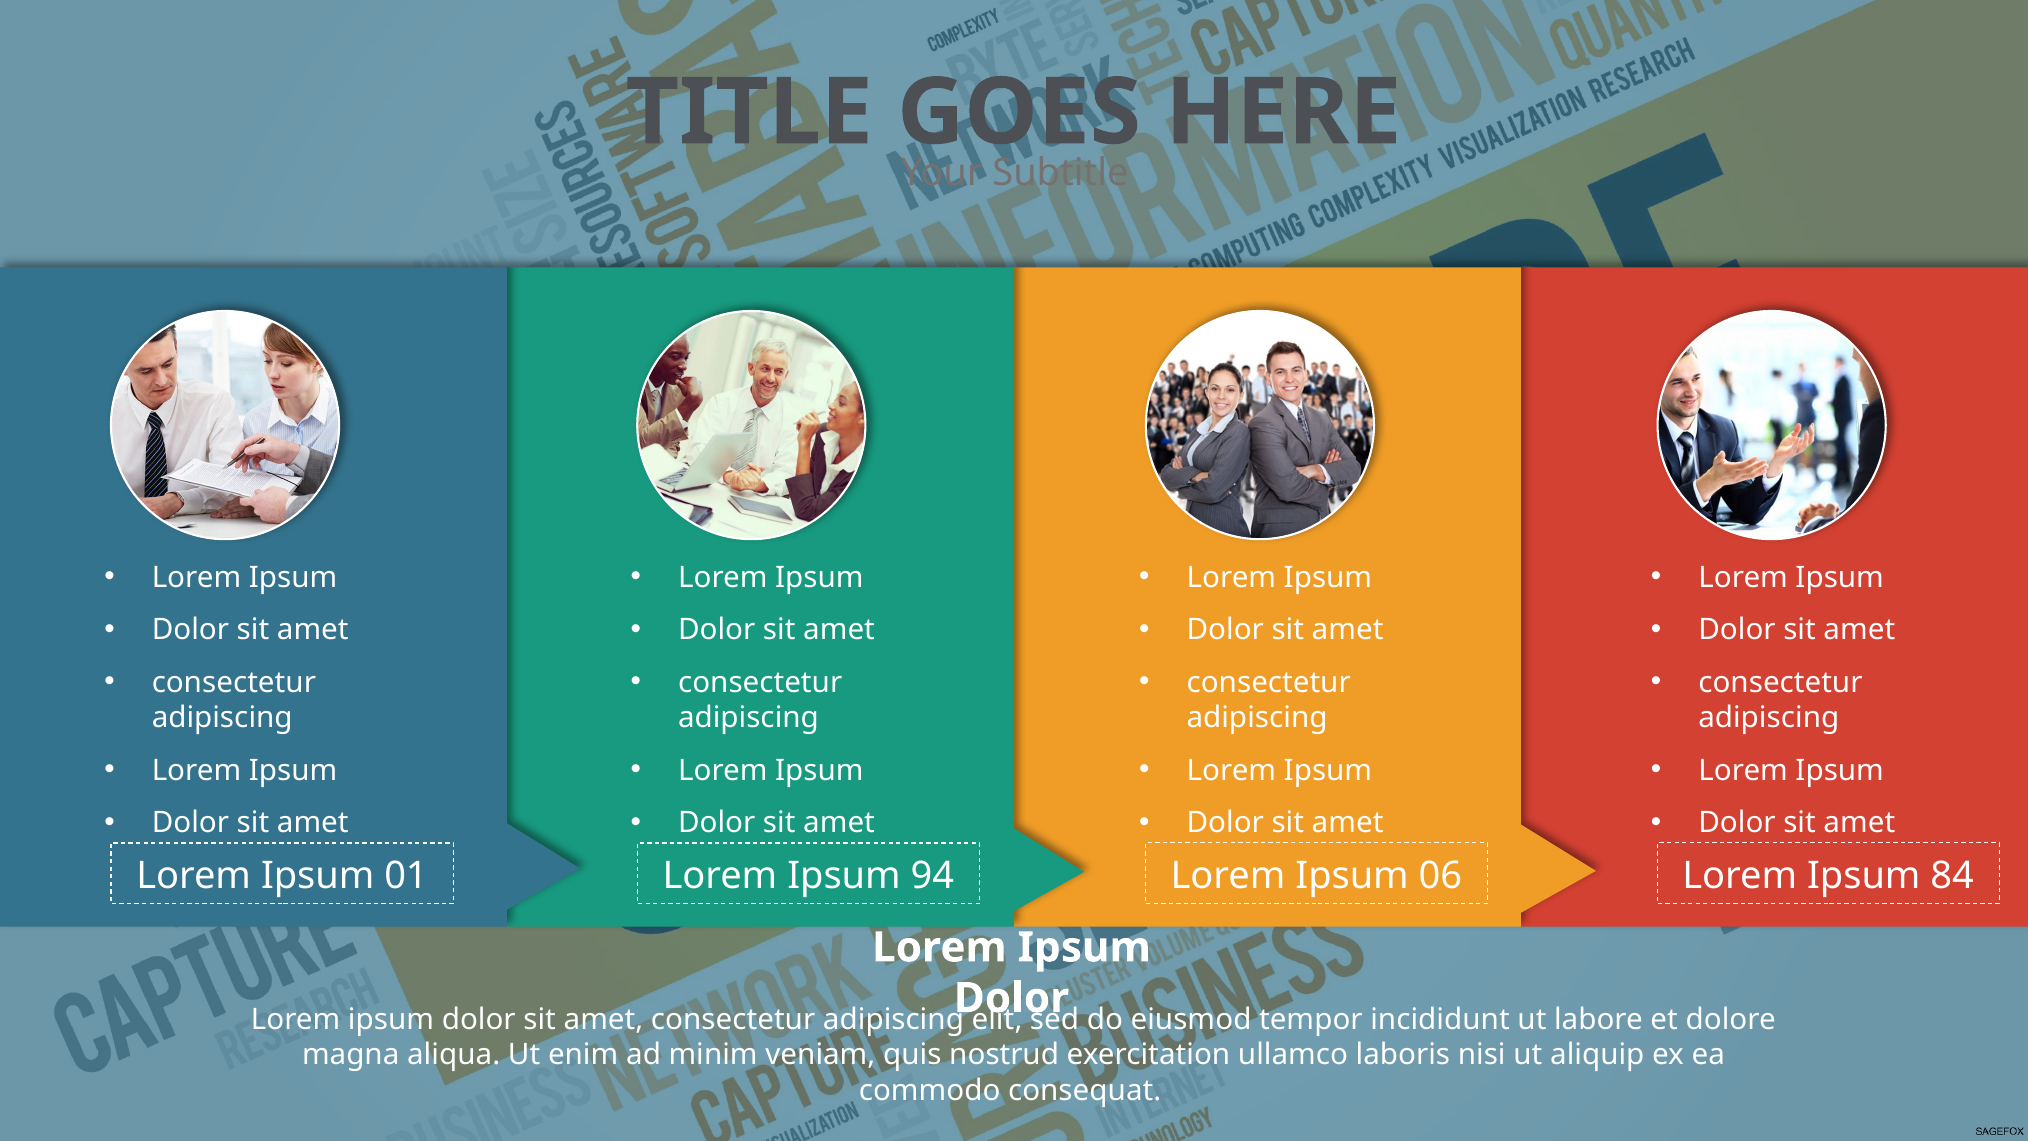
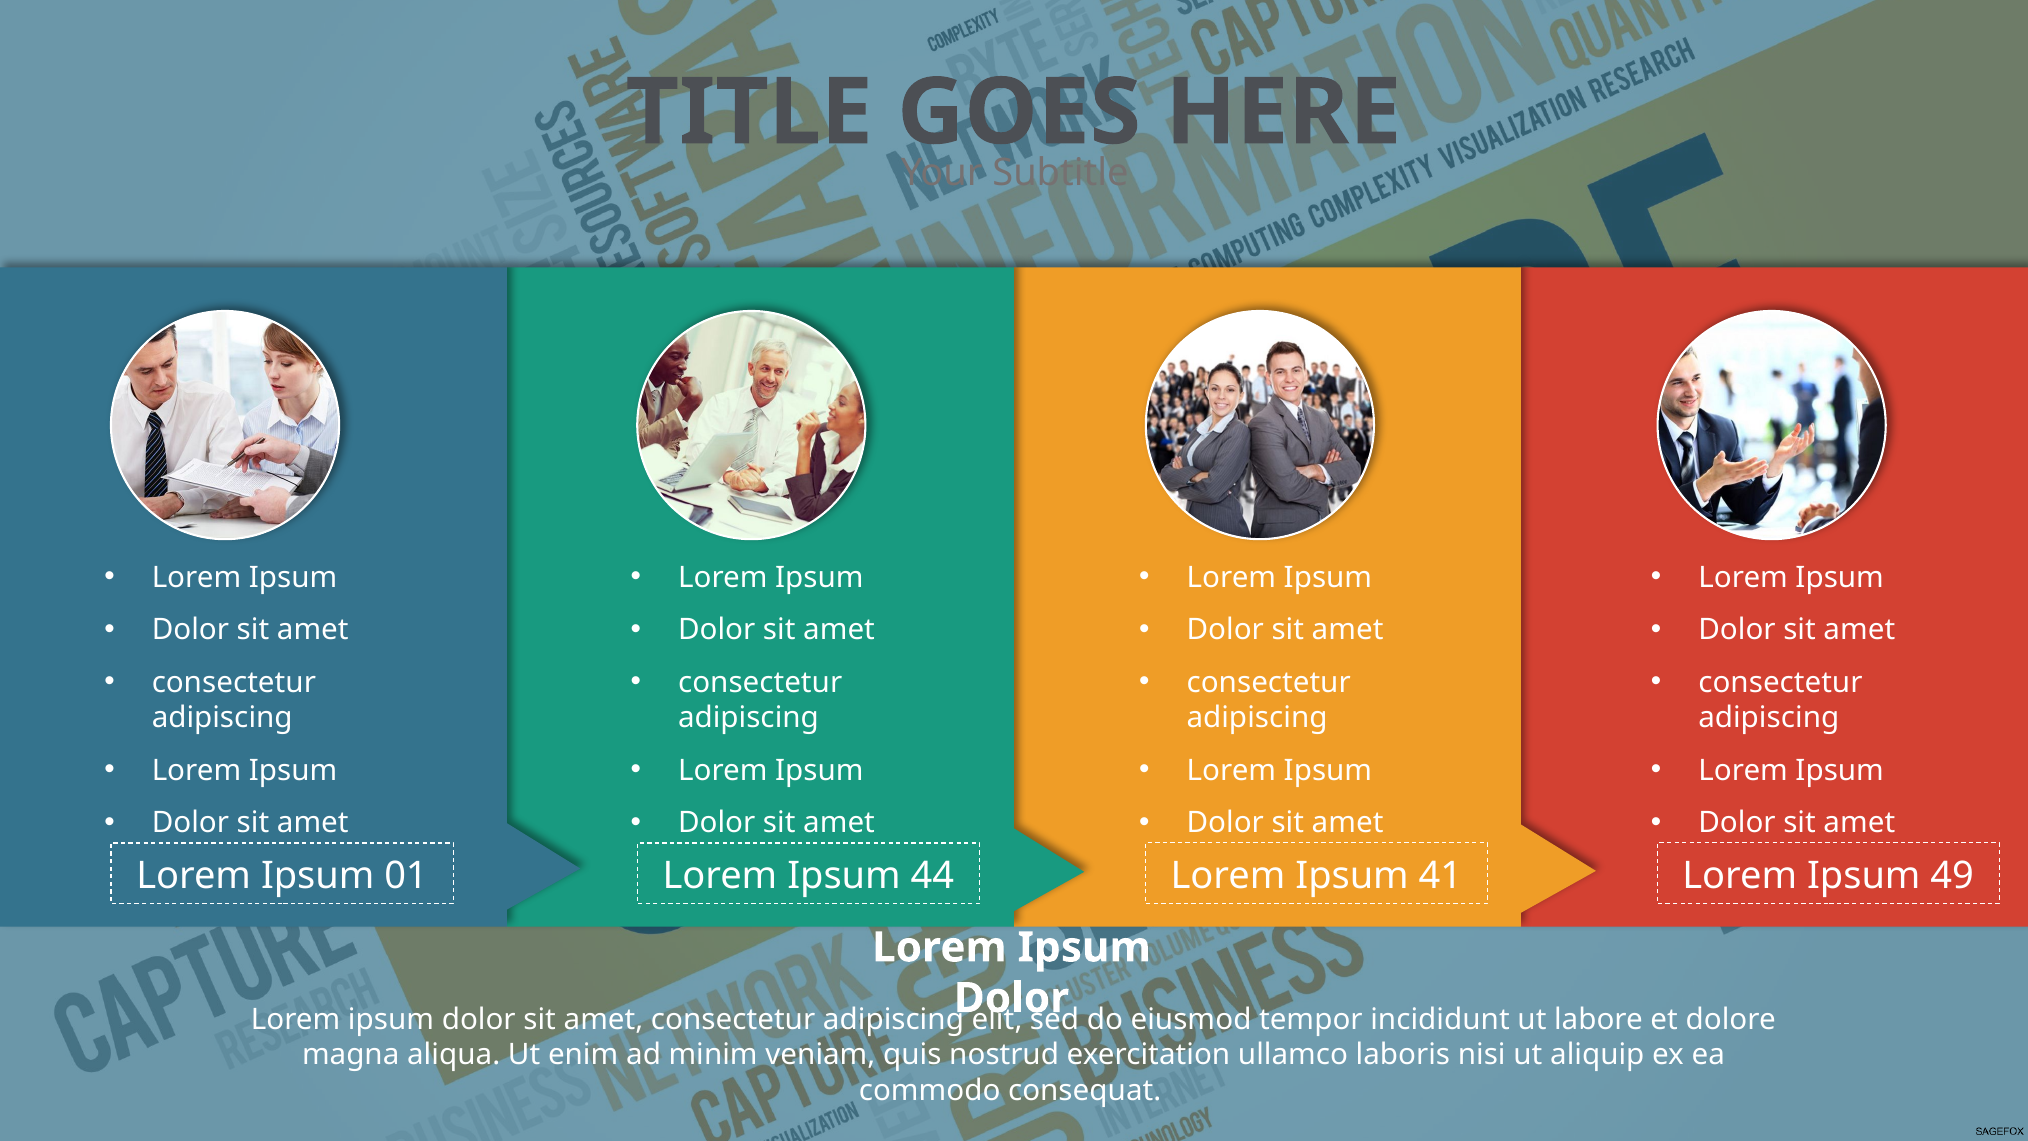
94: 94 -> 44
06: 06 -> 41
84: 84 -> 49
